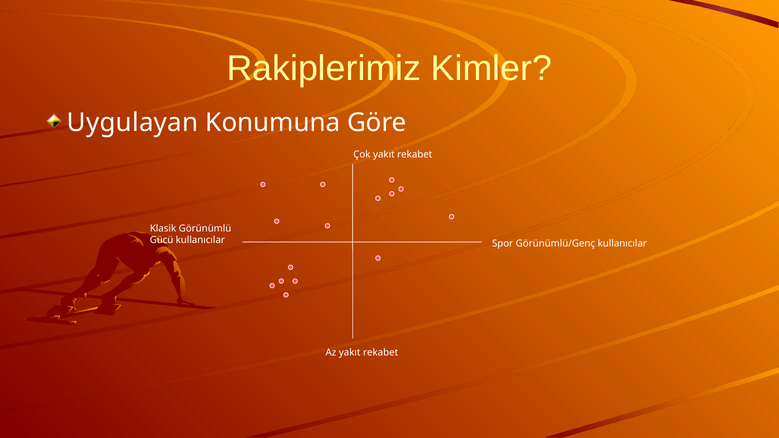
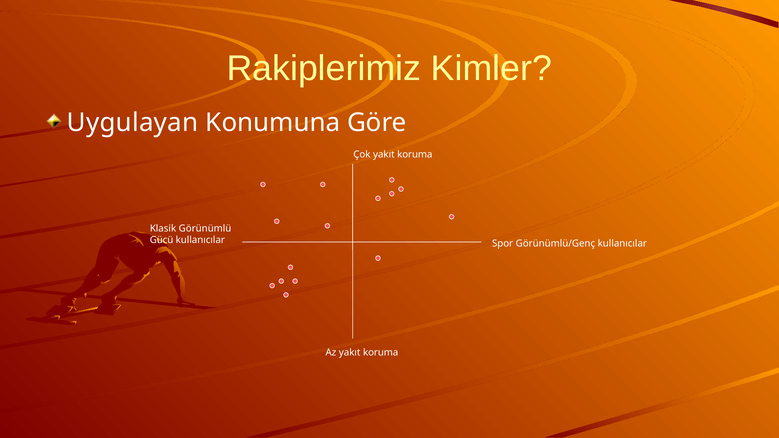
Çok yakıt rekabet: rekabet -> koruma
Az yakıt rekabet: rekabet -> koruma
